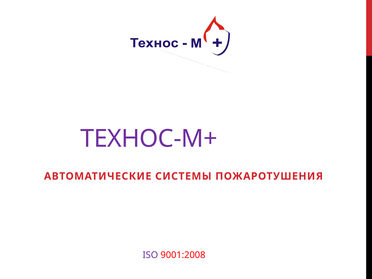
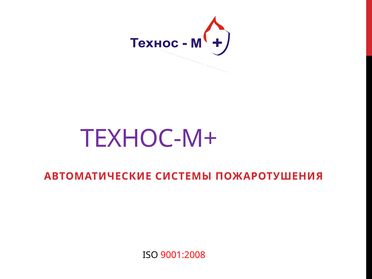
ISO colour: purple -> black
